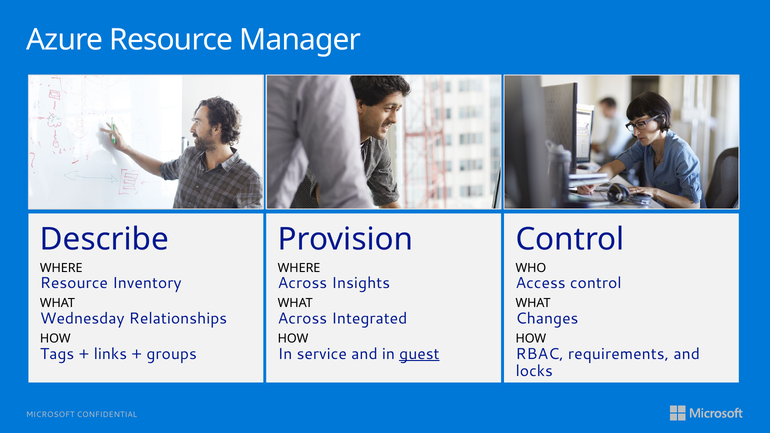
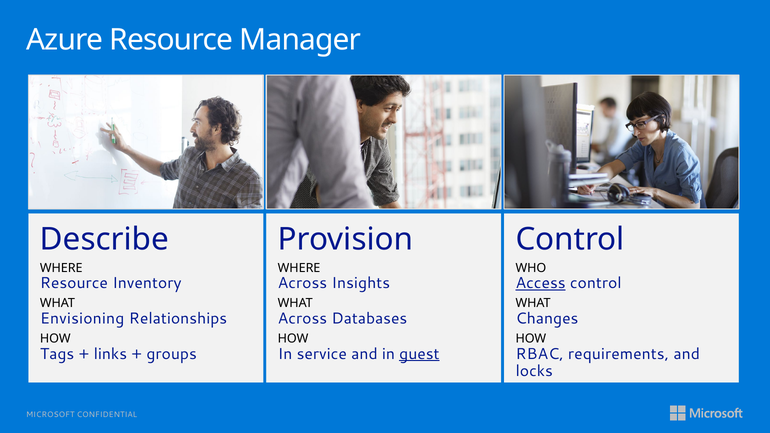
Access underline: none -> present
Wednesday: Wednesday -> Envisioning
Integrated: Integrated -> Databases
